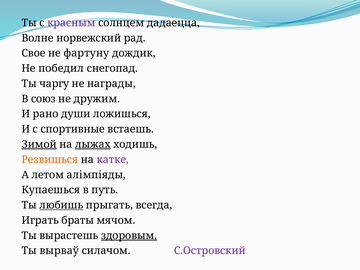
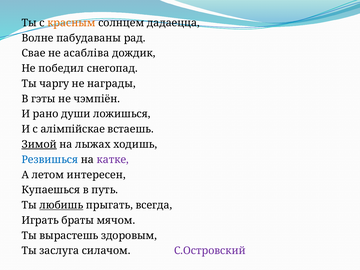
красным colour: purple -> orange
норвежский: норвежский -> пабудаваны
Свое: Свое -> Свае
фартуну: фартуну -> асабліва
союз: союз -> гэты
дружим: дружим -> чэмпіён
спортивные: спортивные -> алімпійскае
лыжах underline: present -> none
Резвишься colour: orange -> blue
алімпіяды: алімпіяды -> интересен
здоровым underline: present -> none
вырваў: вырваў -> заслуга
